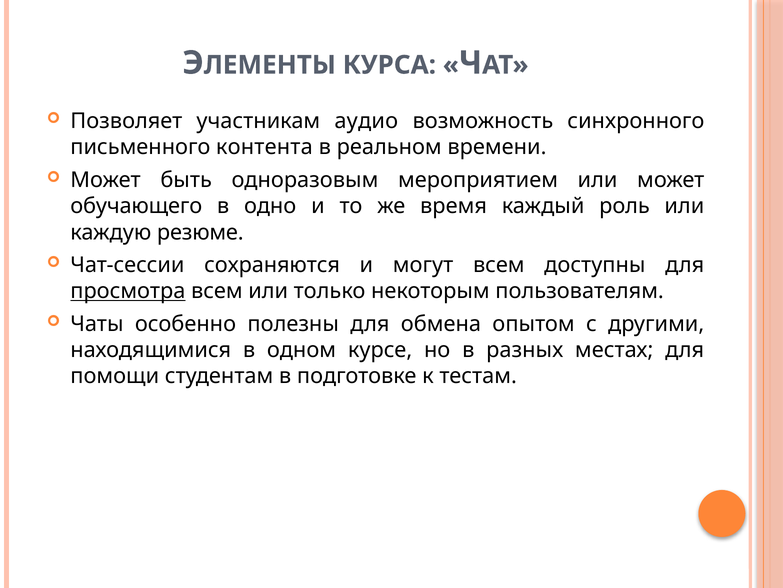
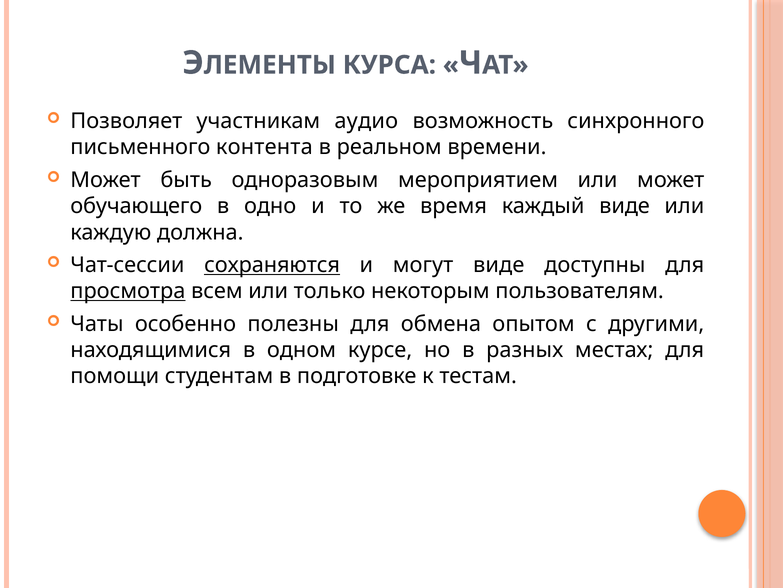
каждый роль: роль -> виде
резюме: резюме -> должна
сохраняются underline: none -> present
могут всем: всем -> виде
